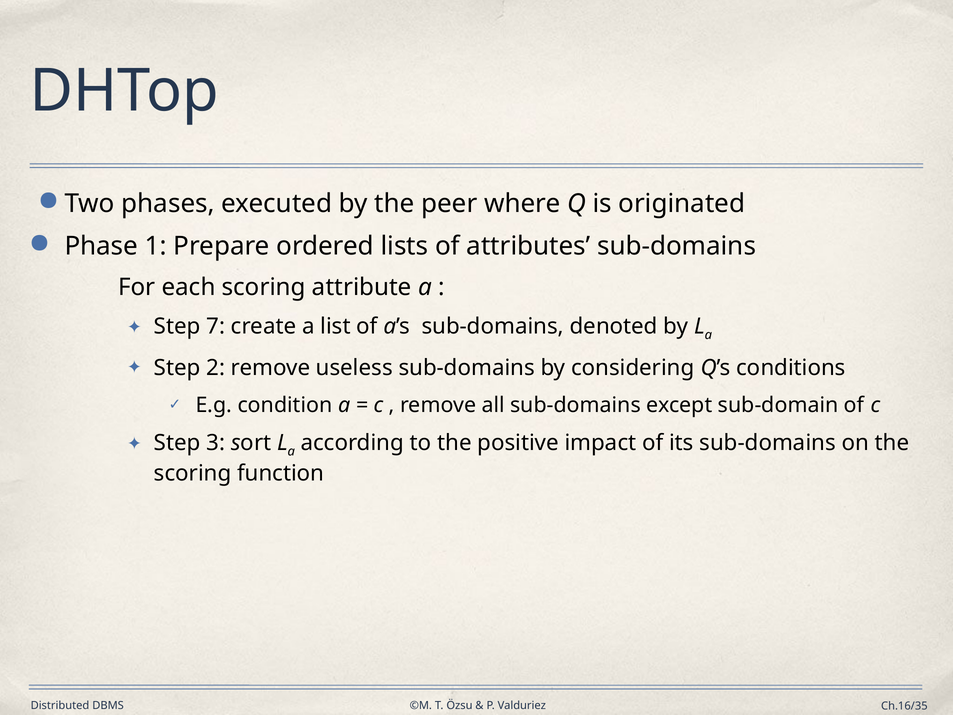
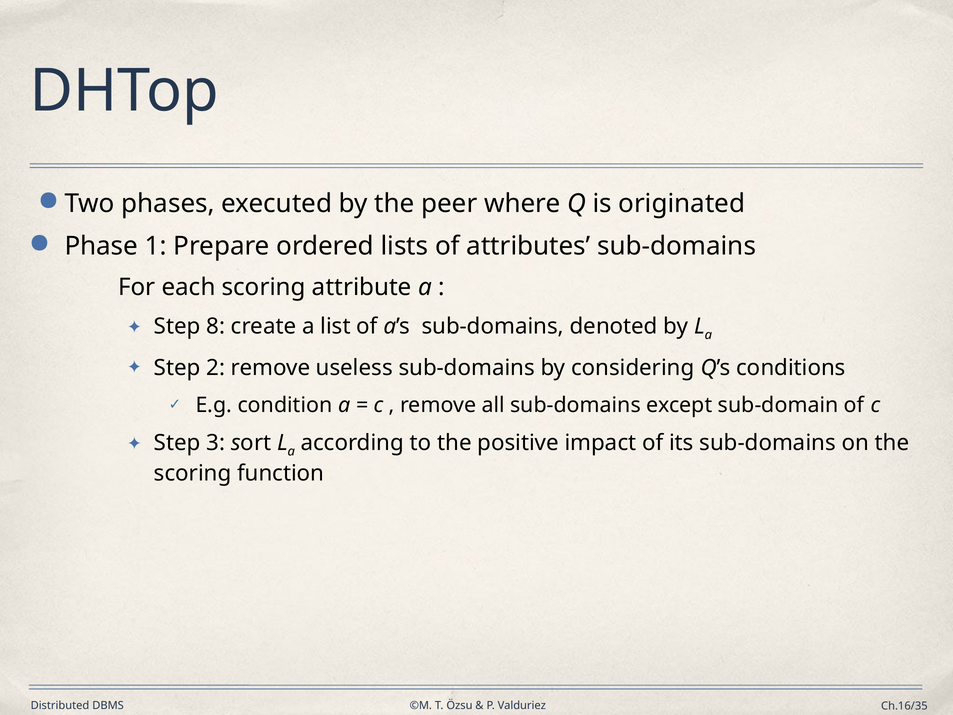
7: 7 -> 8
